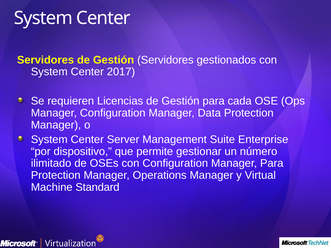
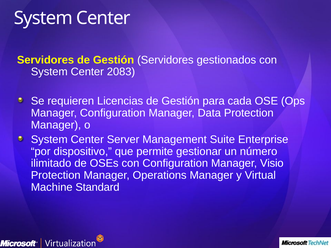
2017: 2017 -> 2083
Manager Para: Para -> Visio
